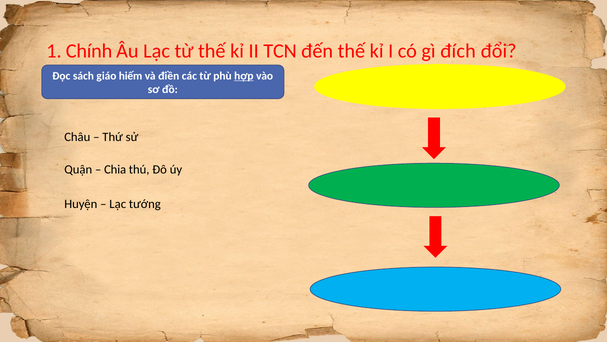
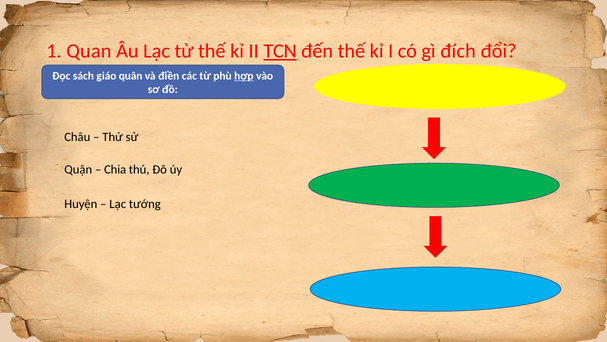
Chính: Chính -> Quan
TCN underline: none -> present
hiếm: hiếm -> quân
